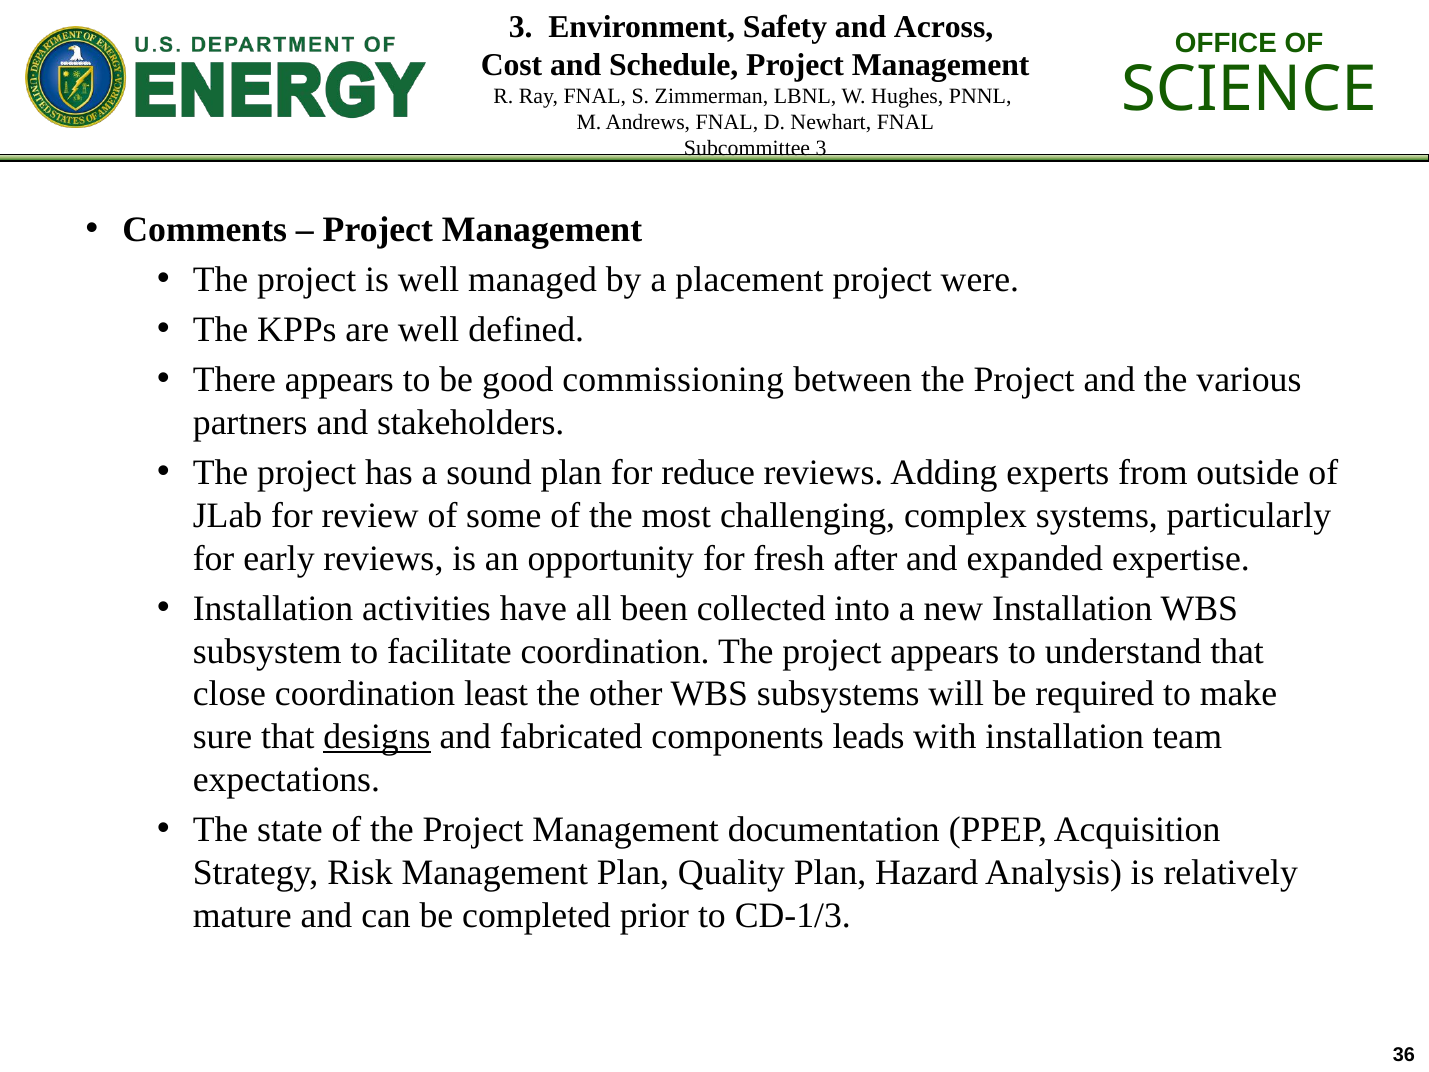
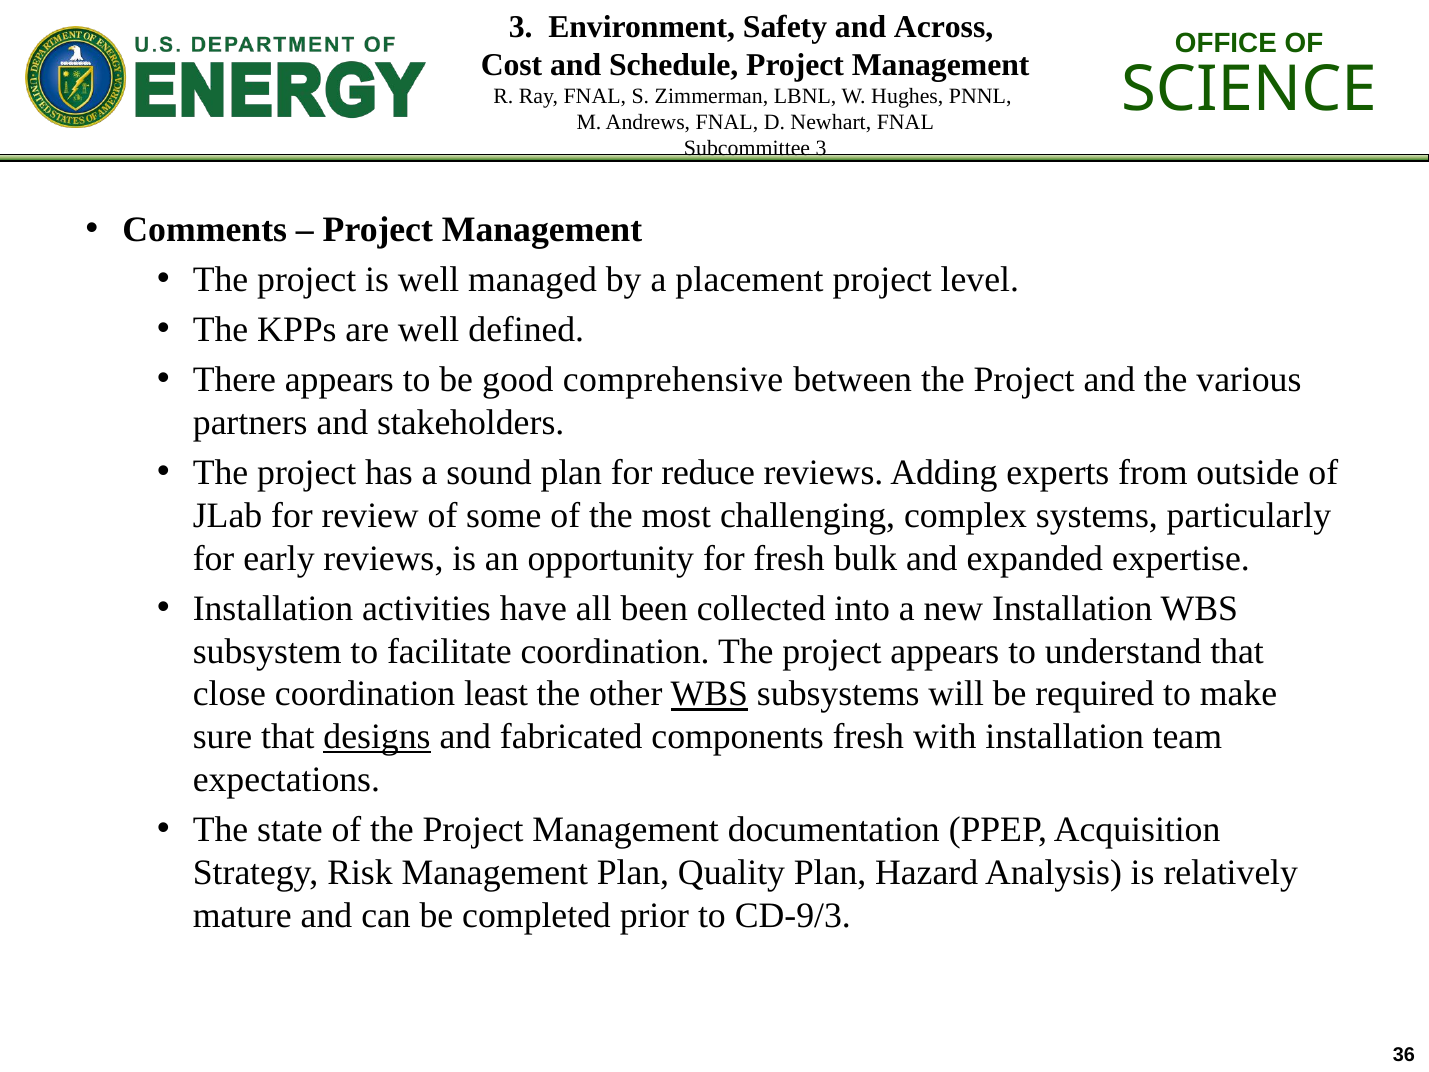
were: were -> level
commissioning: commissioning -> comprehensive
after: after -> bulk
WBS at (709, 694) underline: none -> present
components leads: leads -> fresh
CD-1/3: CD-1/3 -> CD-9/3
